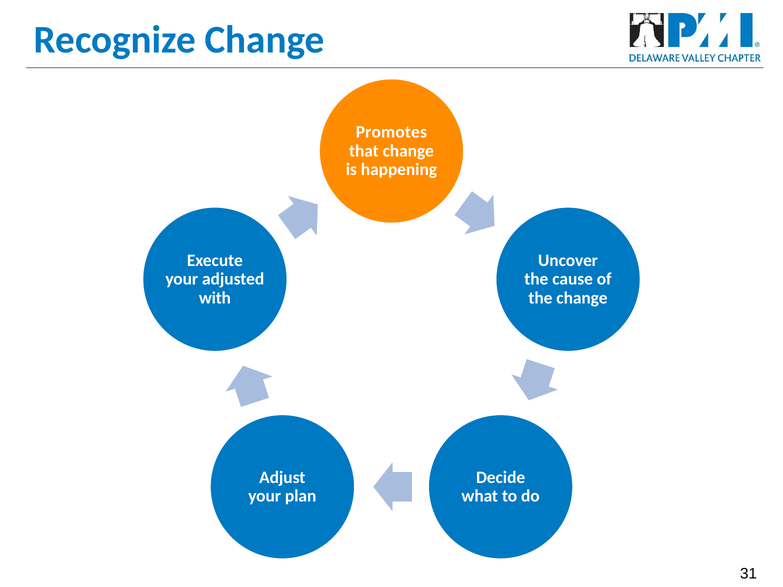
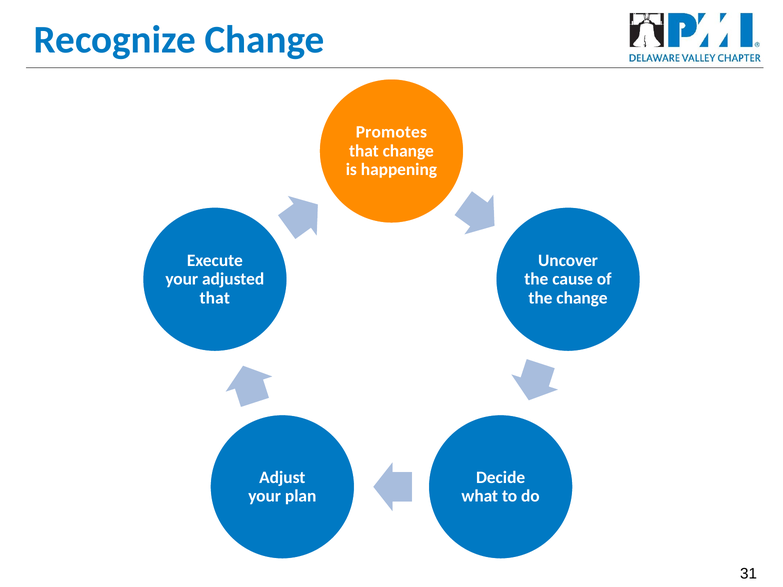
with at (215, 298): with -> that
